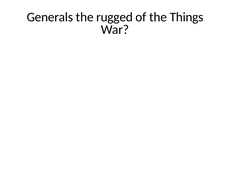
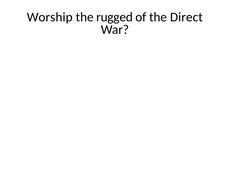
Generals: Generals -> Worship
Things: Things -> Direct
